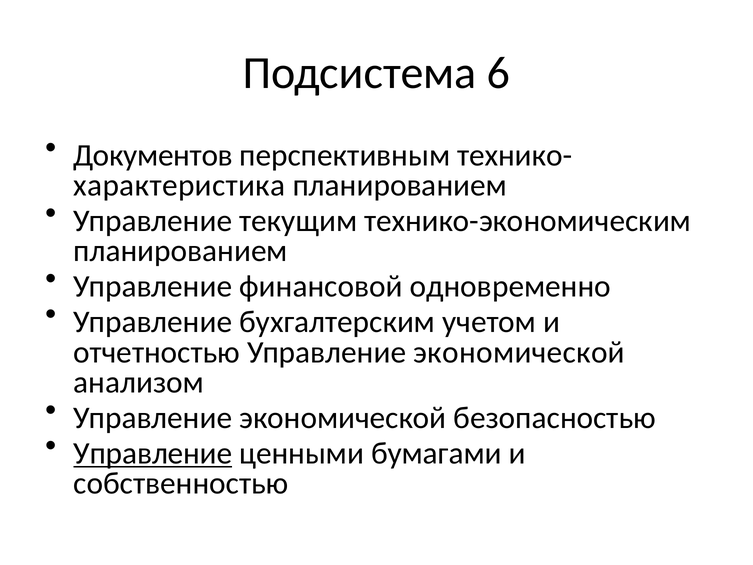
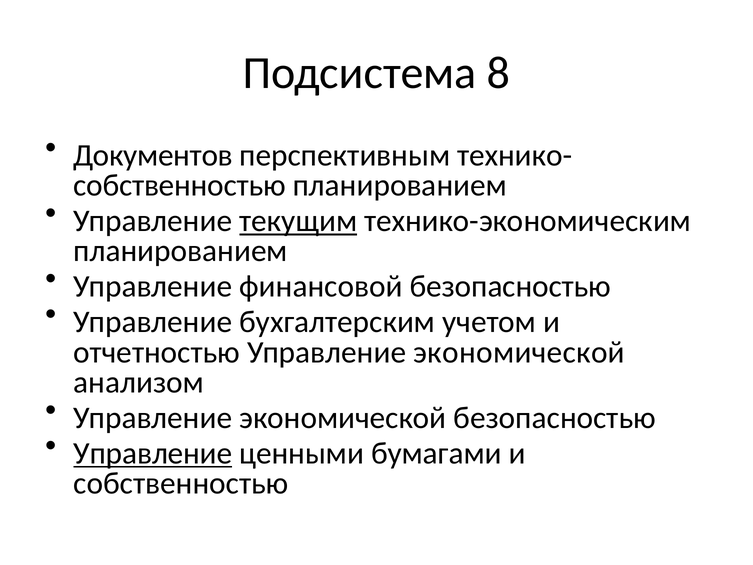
6: 6 -> 8
характеристика at (179, 185): характеристика -> собственностью
текущим underline: none -> present
финансовой одновременно: одновременно -> безопасностью
